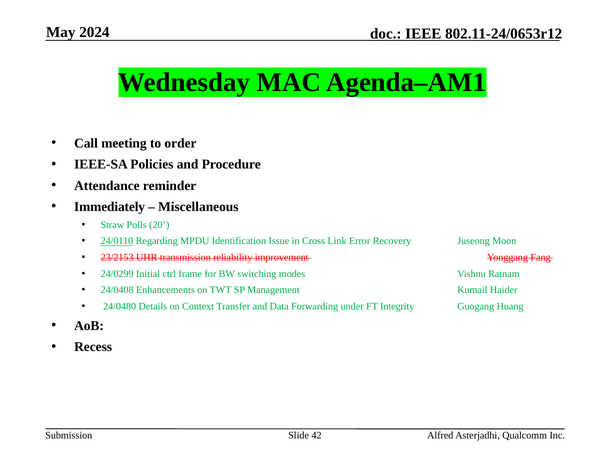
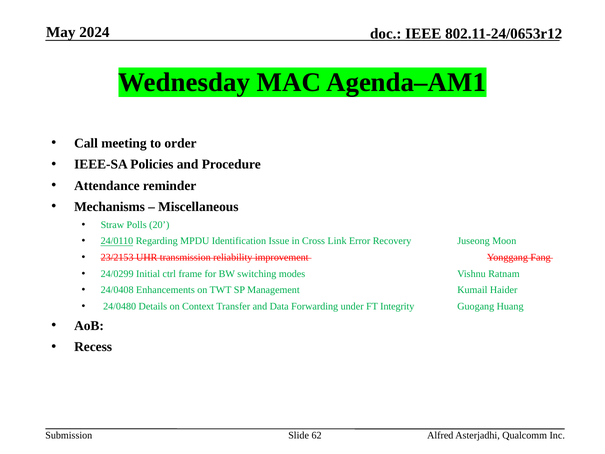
Immediately: Immediately -> Mechanisms
42: 42 -> 62
